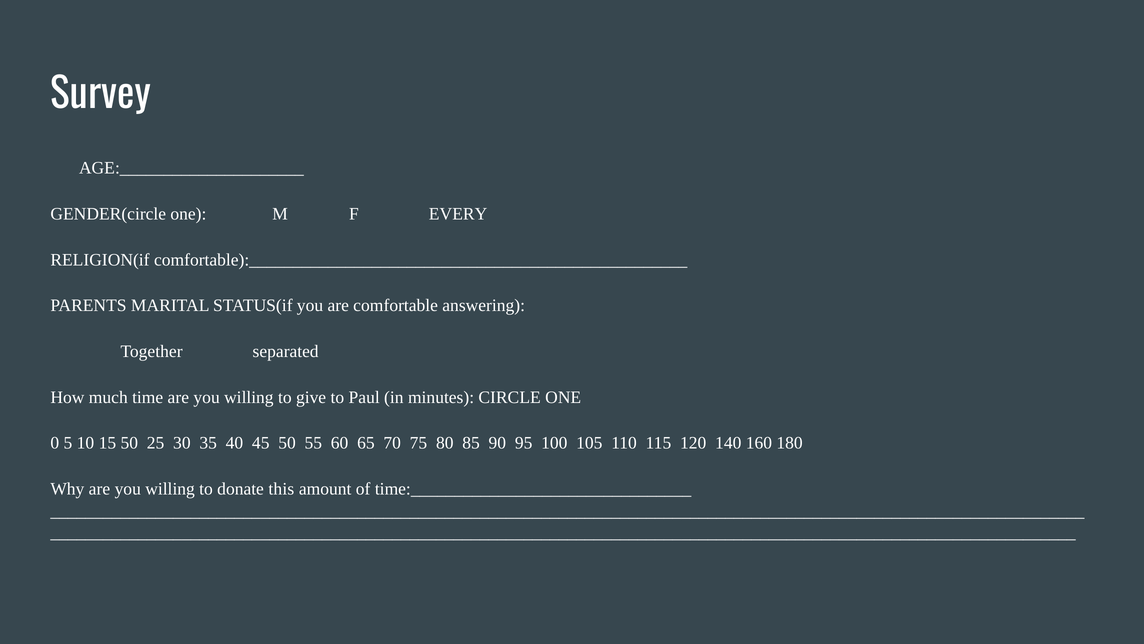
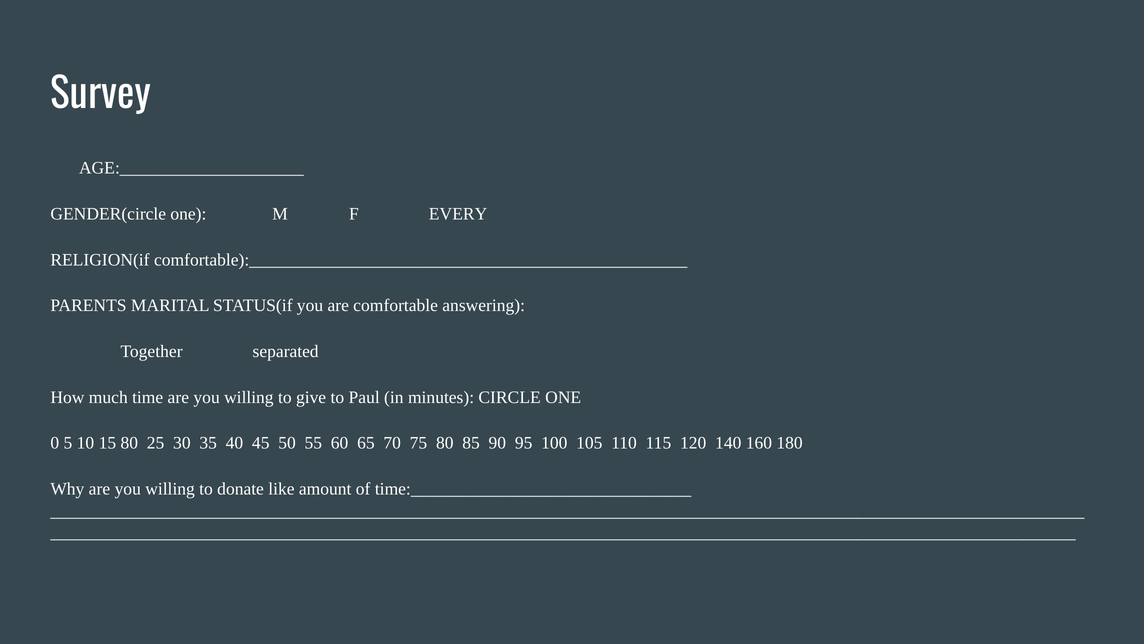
15 50: 50 -> 80
this: this -> like
